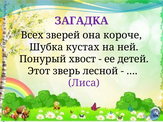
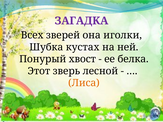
короче: короче -> иголки
детей: детей -> белка
Лиса colour: purple -> orange
